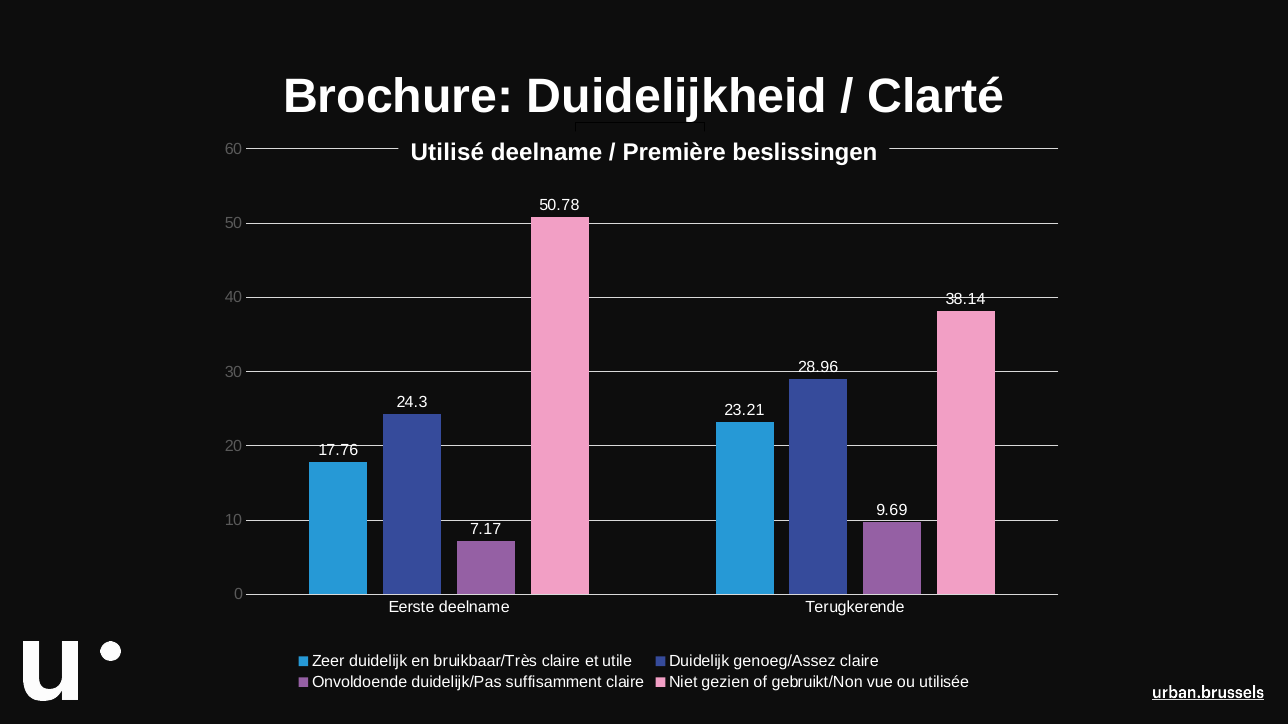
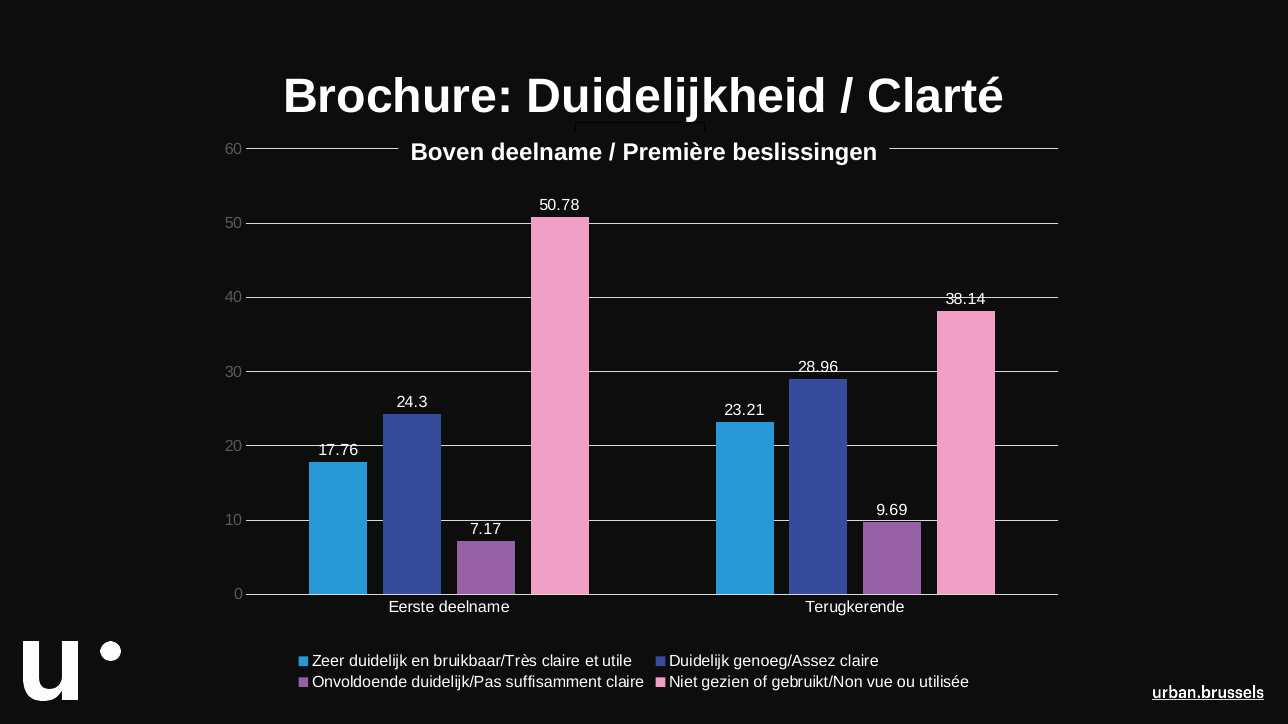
Utilisé: Utilisé -> Boven
